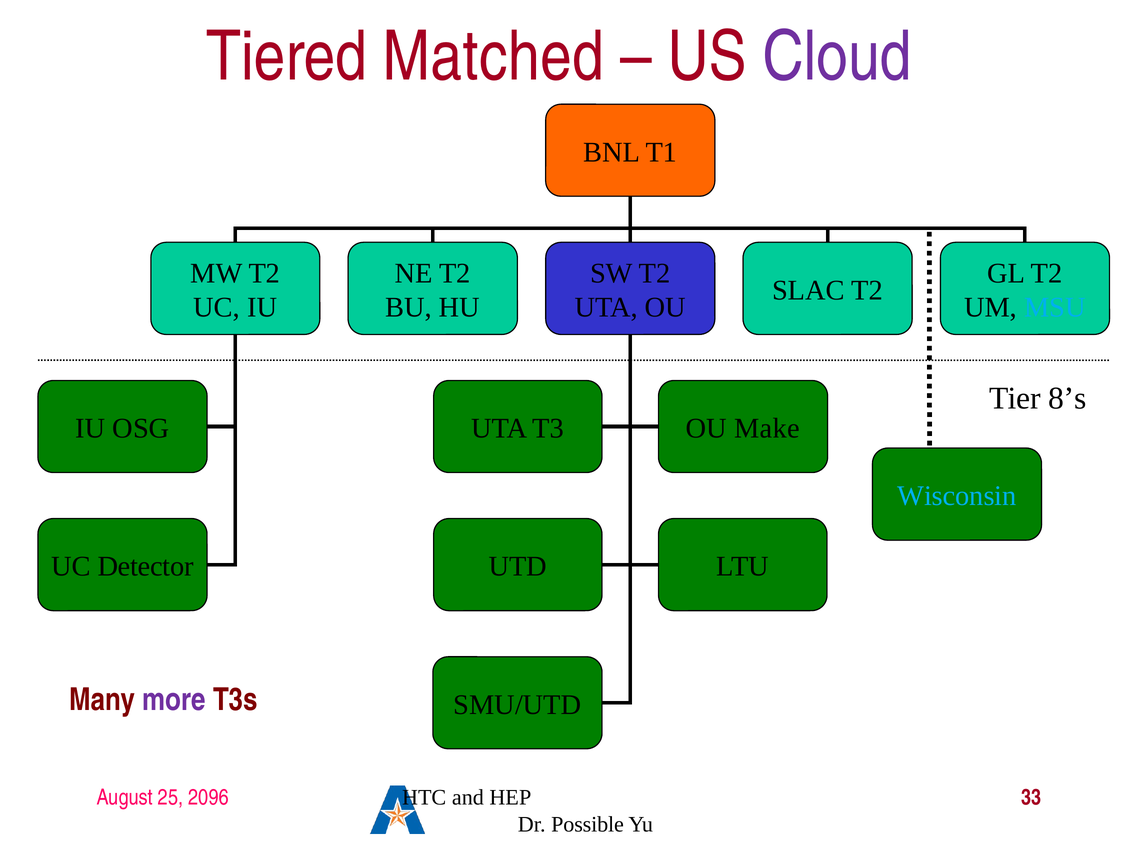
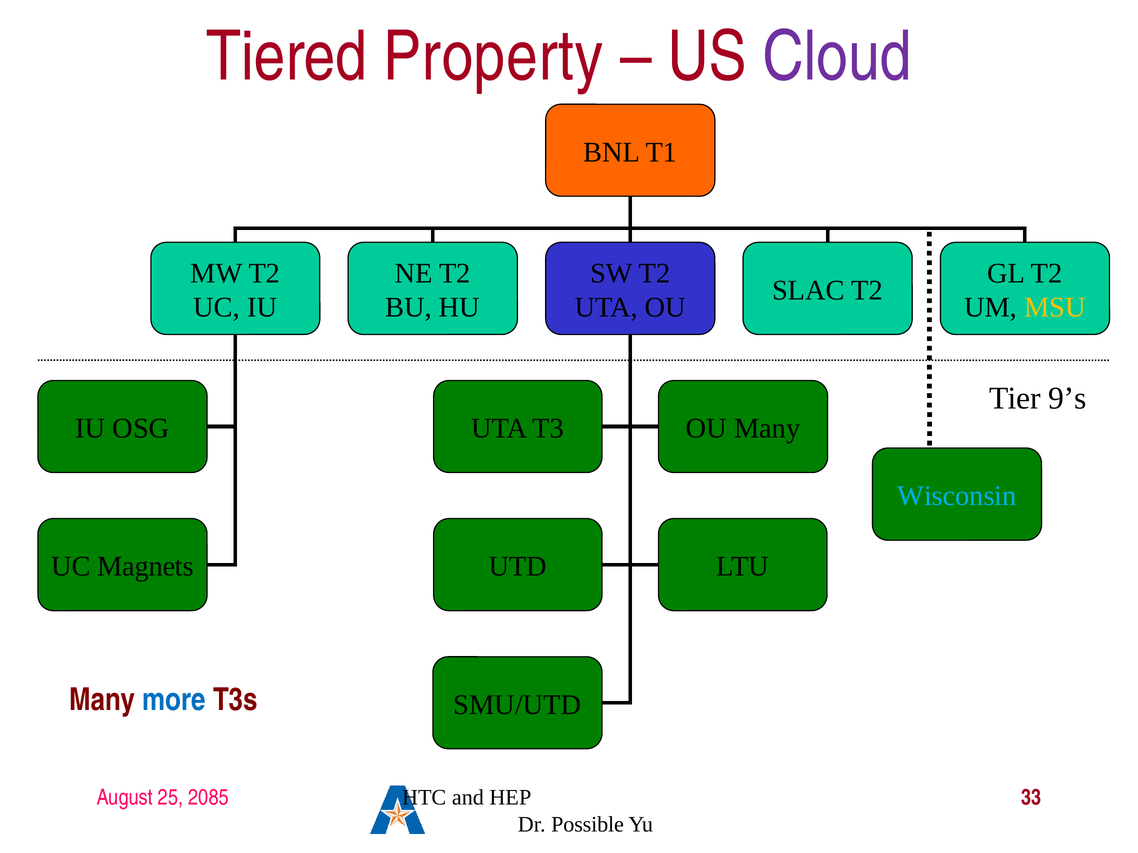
Matched: Matched -> Property
MSU colour: light blue -> yellow
8’s: 8’s -> 9’s
OU Make: Make -> Many
Detector: Detector -> Magnets
more colour: purple -> blue
2096: 2096 -> 2085
